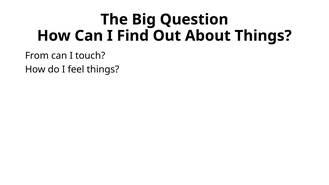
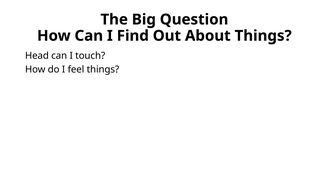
From: From -> Head
